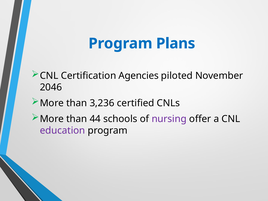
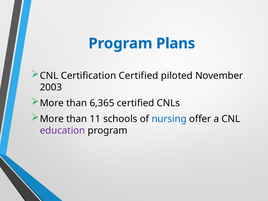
Certification Agencies: Agencies -> Certified
2046: 2046 -> 2003
3,236: 3,236 -> 6,365
44: 44 -> 11
nursing colour: purple -> blue
